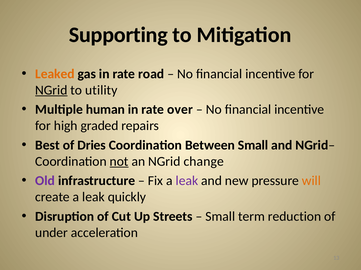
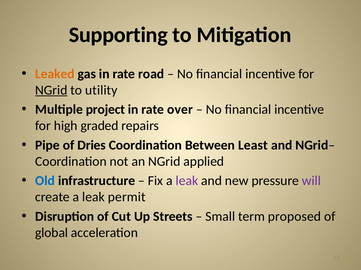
human: human -> project
Best: Best -> Pipe
Between Small: Small -> Least
not underline: present -> none
change: change -> applied
Old colour: purple -> blue
will colour: orange -> purple
quickly: quickly -> permit
reduction: reduction -> proposed
under: under -> global
